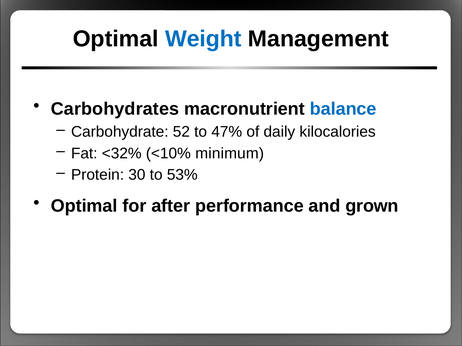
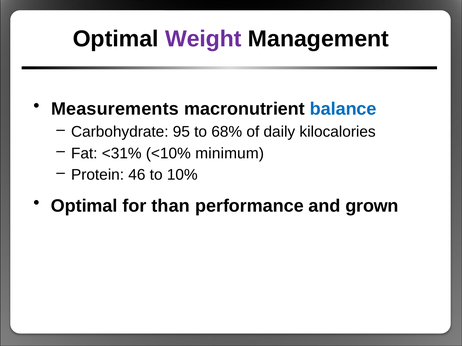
Weight colour: blue -> purple
Carbohydrates: Carbohydrates -> Measurements
52: 52 -> 95
47%: 47% -> 68%
<32%: <32% -> <31%
30: 30 -> 46
53%: 53% -> 10%
after: after -> than
